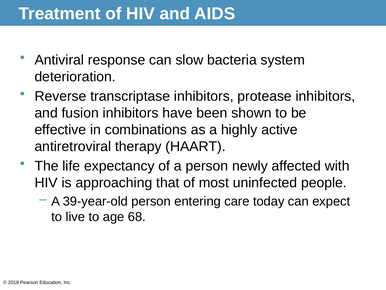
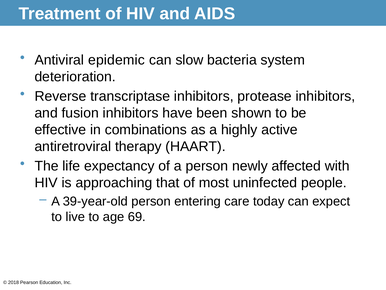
response: response -> epidemic
68: 68 -> 69
